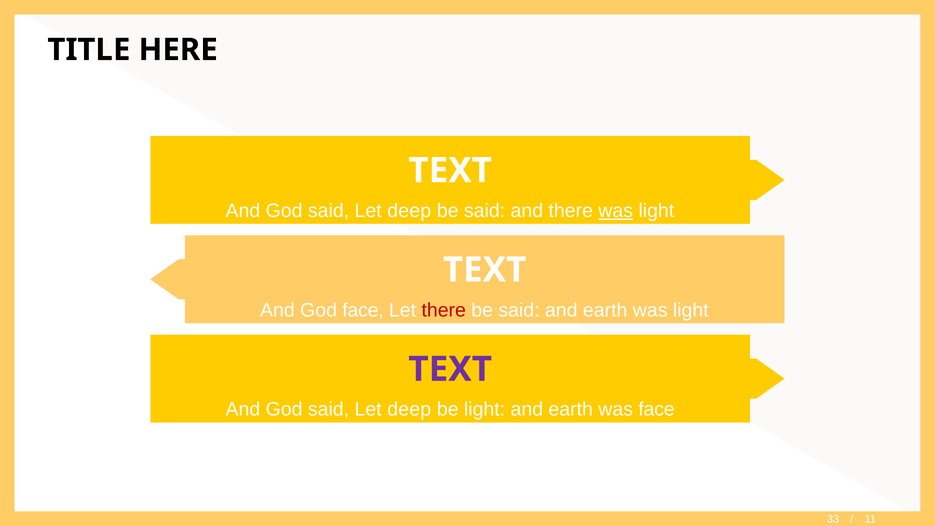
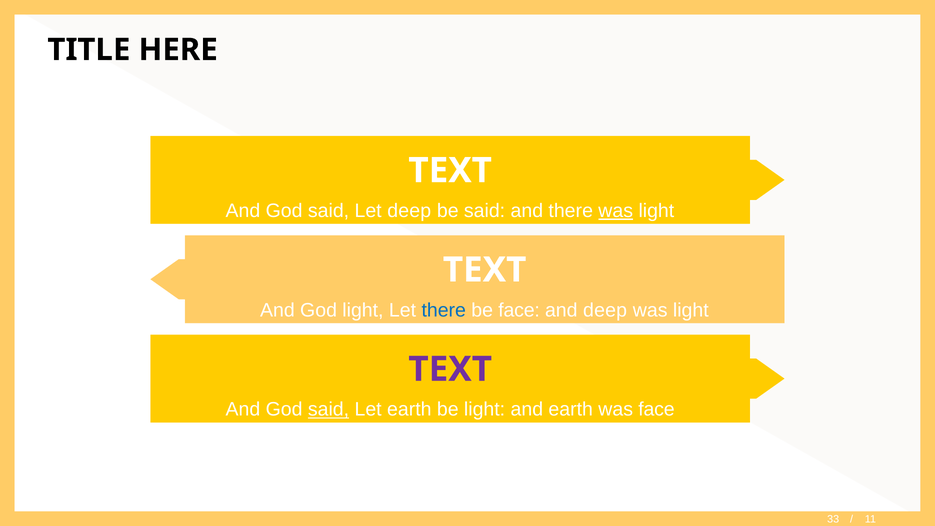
God face: face -> light
there at (444, 310) colour: red -> blue
said at (519, 310): said -> face
earth at (605, 310): earth -> deep
said at (329, 409) underline: none -> present
deep at (409, 409): deep -> earth
